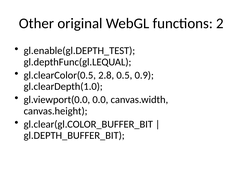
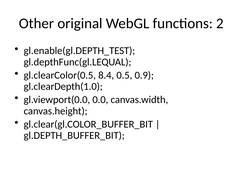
2.8: 2.8 -> 8.4
